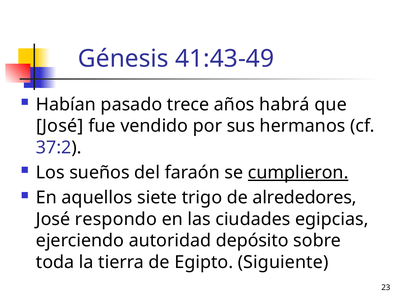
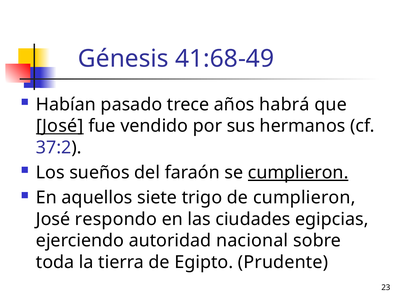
41:43-49: 41:43-49 -> 41:68-49
José at (60, 126) underline: none -> present
de alrededores: alrededores -> cumplieron
depósito: depósito -> nacional
Siguiente: Siguiente -> Prudente
